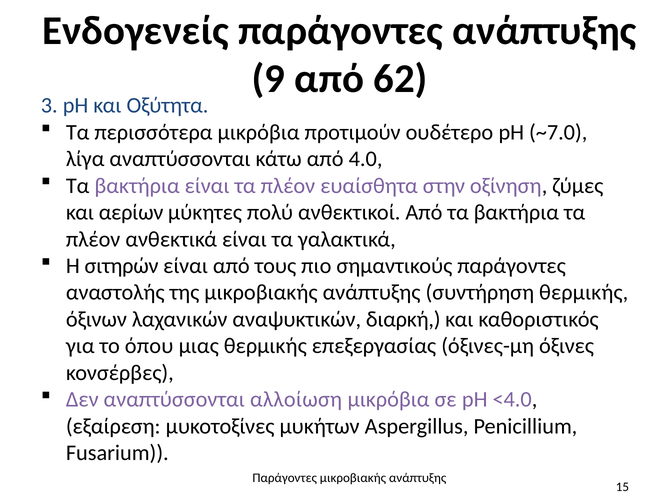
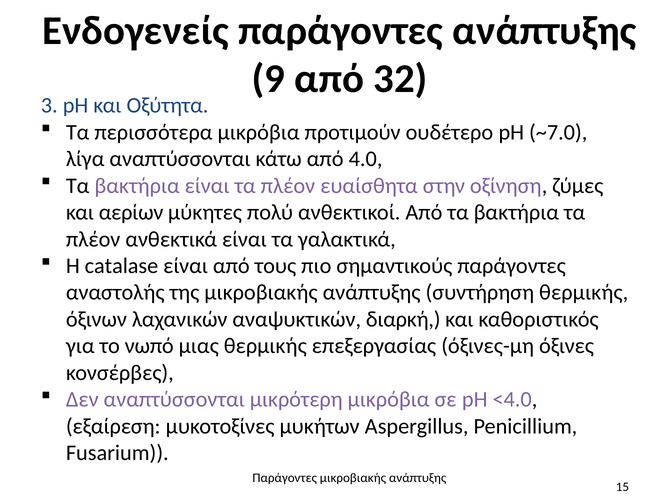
62: 62 -> 32
σιτηρών: σιτηρών -> catalase
όπου: όπου -> νωπό
αλλοίωση: αλλοίωση -> μικρότερη
